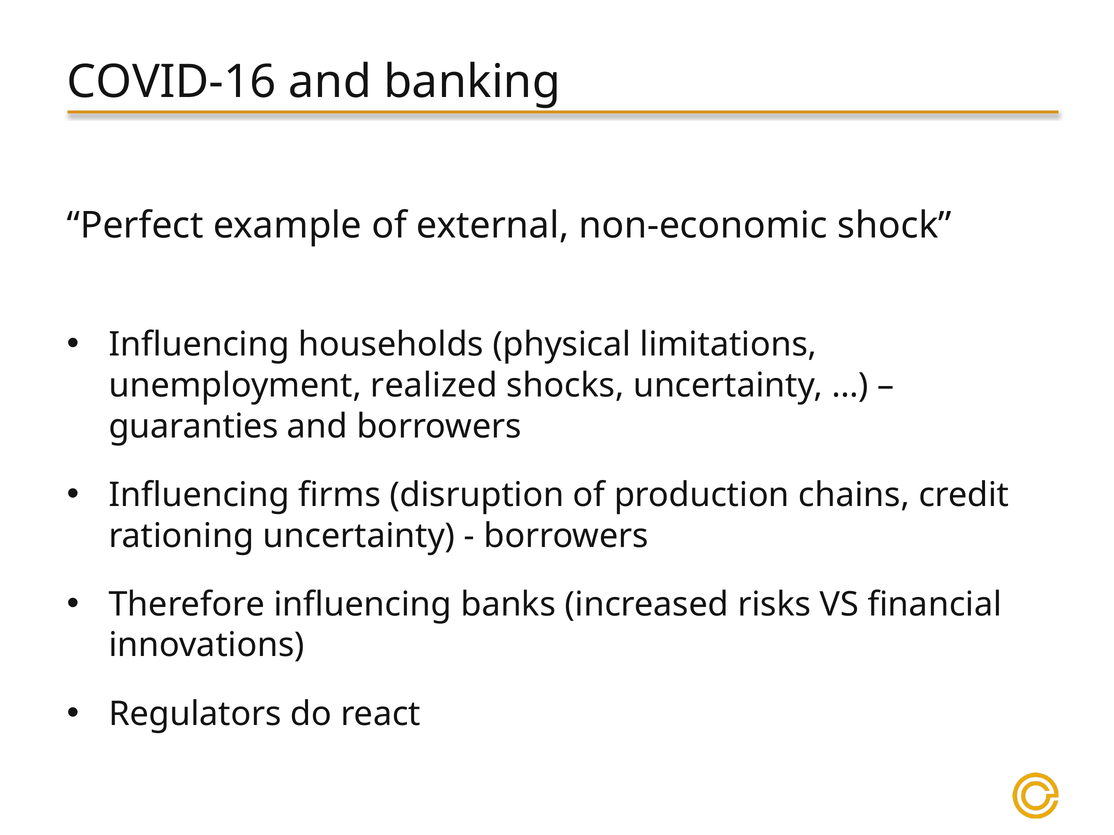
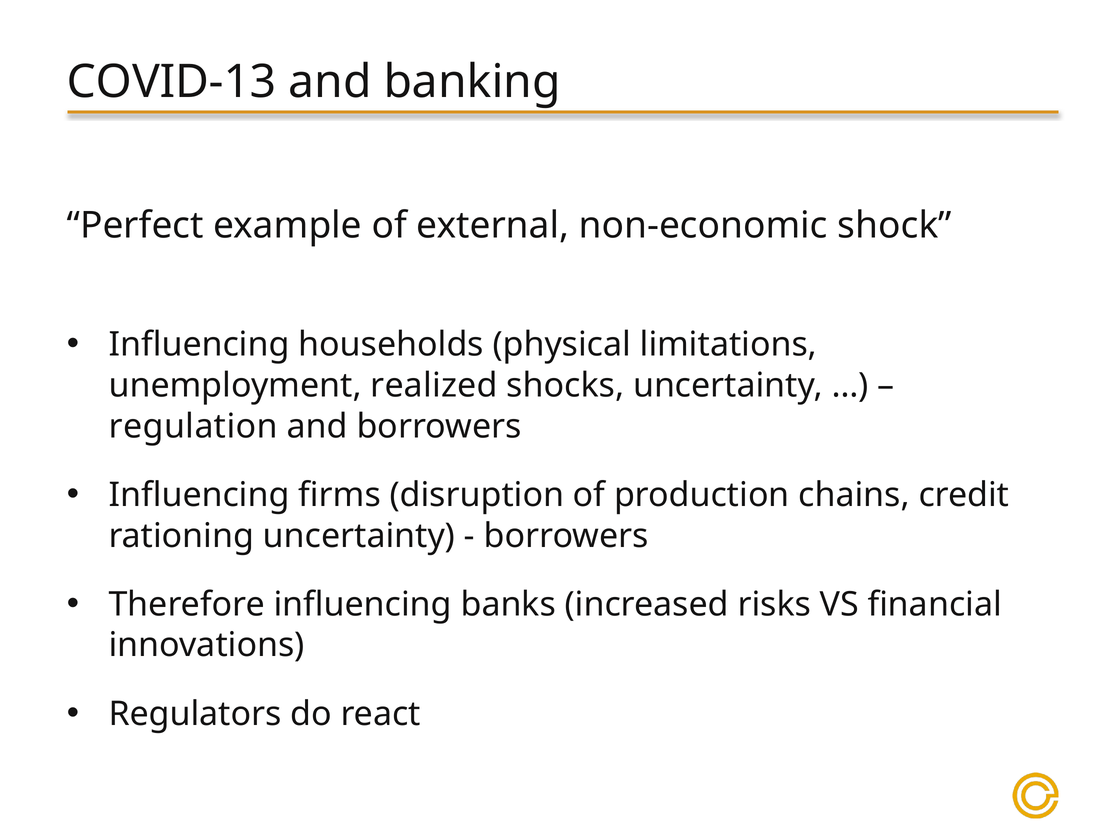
COVID-16: COVID-16 -> COVID-13
guaranties: guaranties -> regulation
